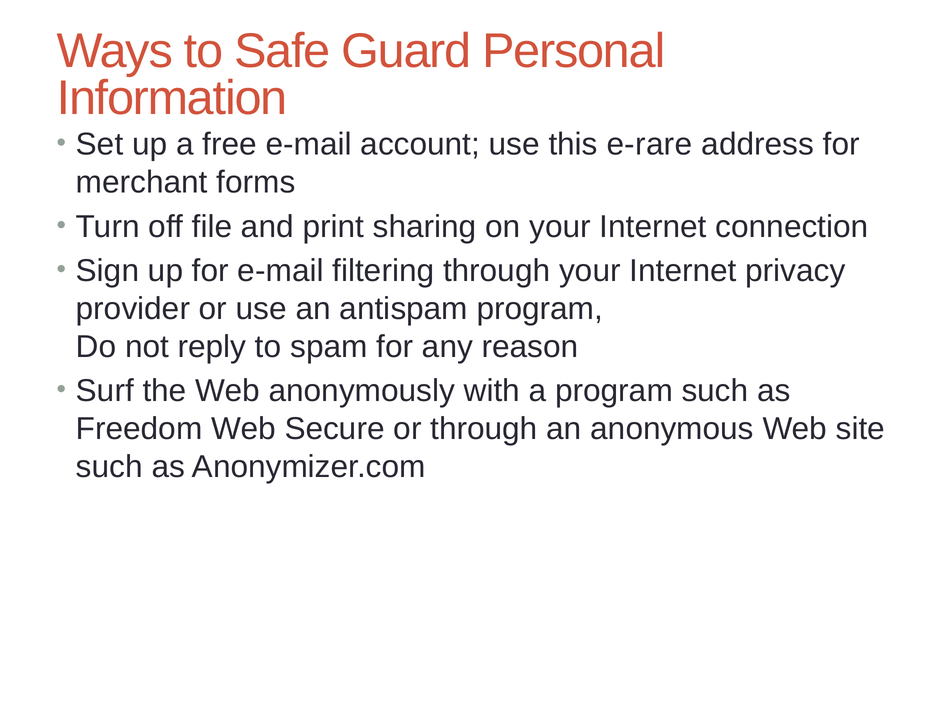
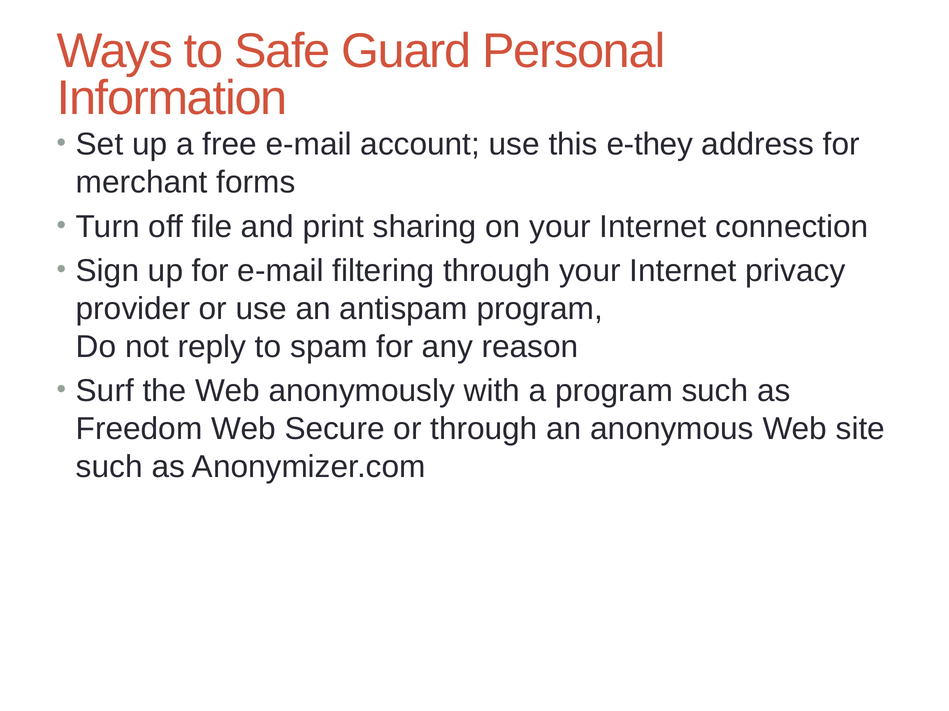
e-rare: e-rare -> e-they
